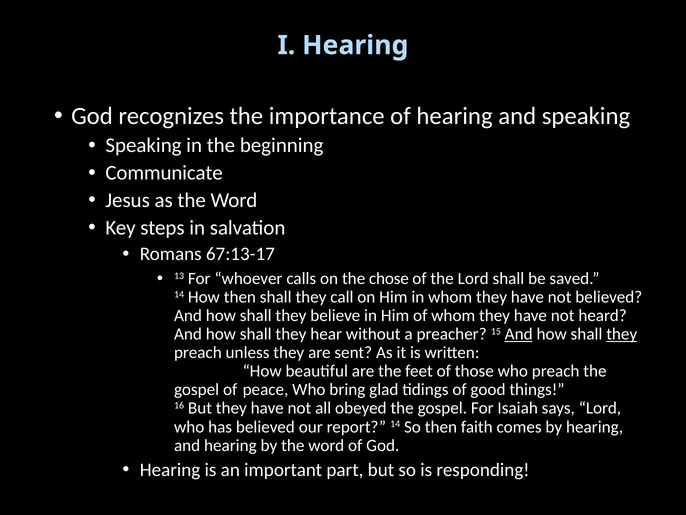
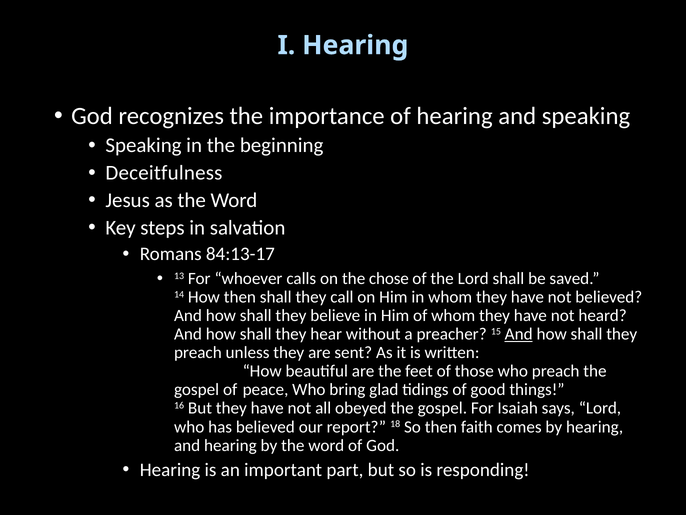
Communicate: Communicate -> Deceitfulness
67:13-17: 67:13-17 -> 84:13-17
they at (622, 334) underline: present -> none
report 14: 14 -> 18
